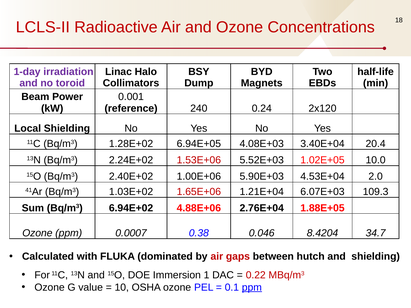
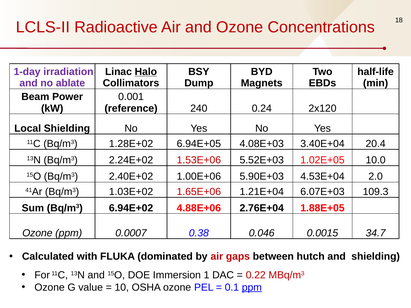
Halo underline: none -> present
toroid: toroid -> ablate
8.4204: 8.4204 -> 0.0015
